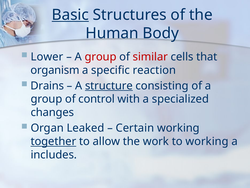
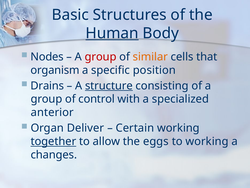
Basic underline: present -> none
Human underline: none -> present
Lower: Lower -> Nodes
similar colour: red -> orange
reaction: reaction -> position
changes: changes -> anterior
Leaked: Leaked -> Deliver
work: work -> eggs
includes: includes -> changes
